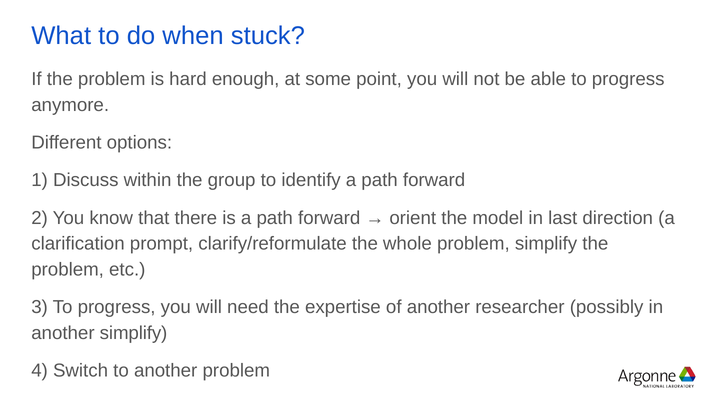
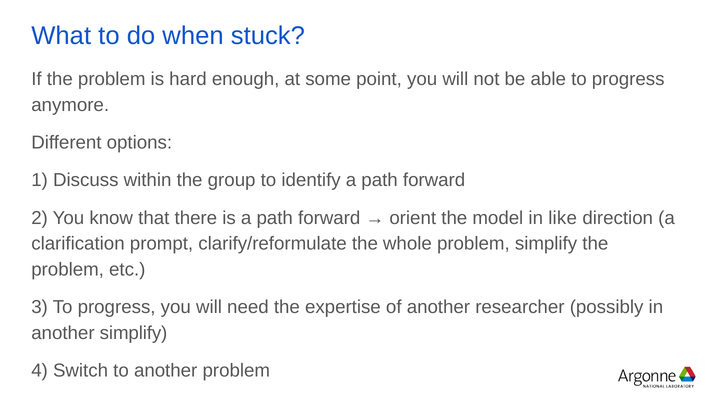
last: last -> like
